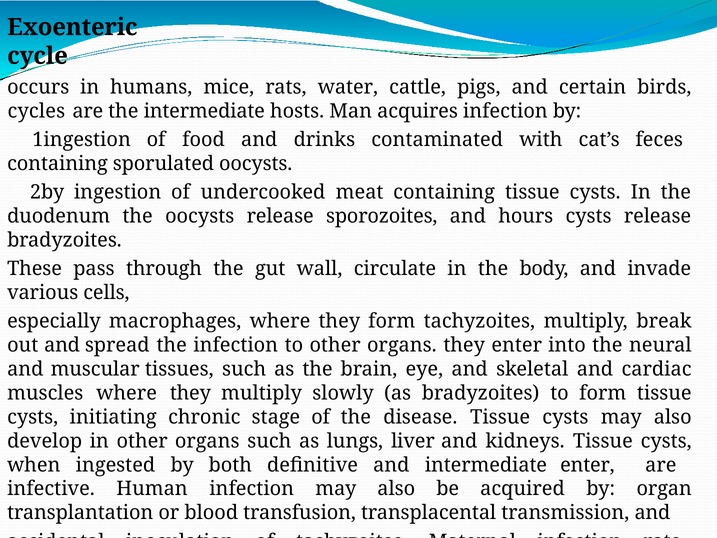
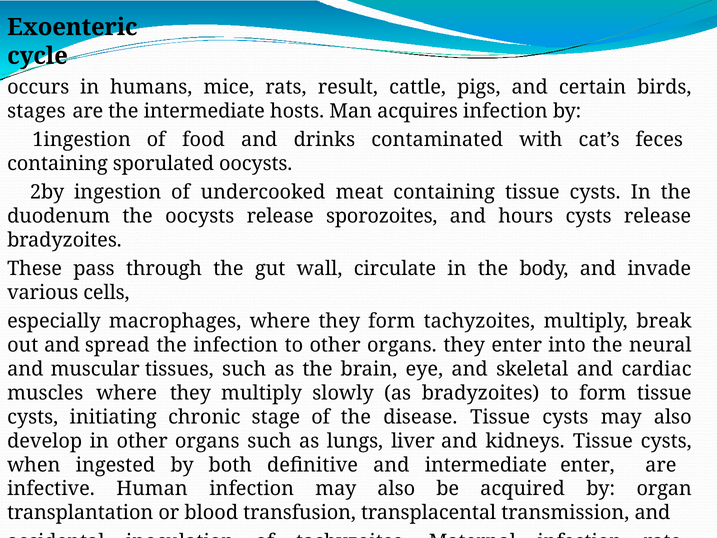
water: water -> result
cycles: cycles -> stages
